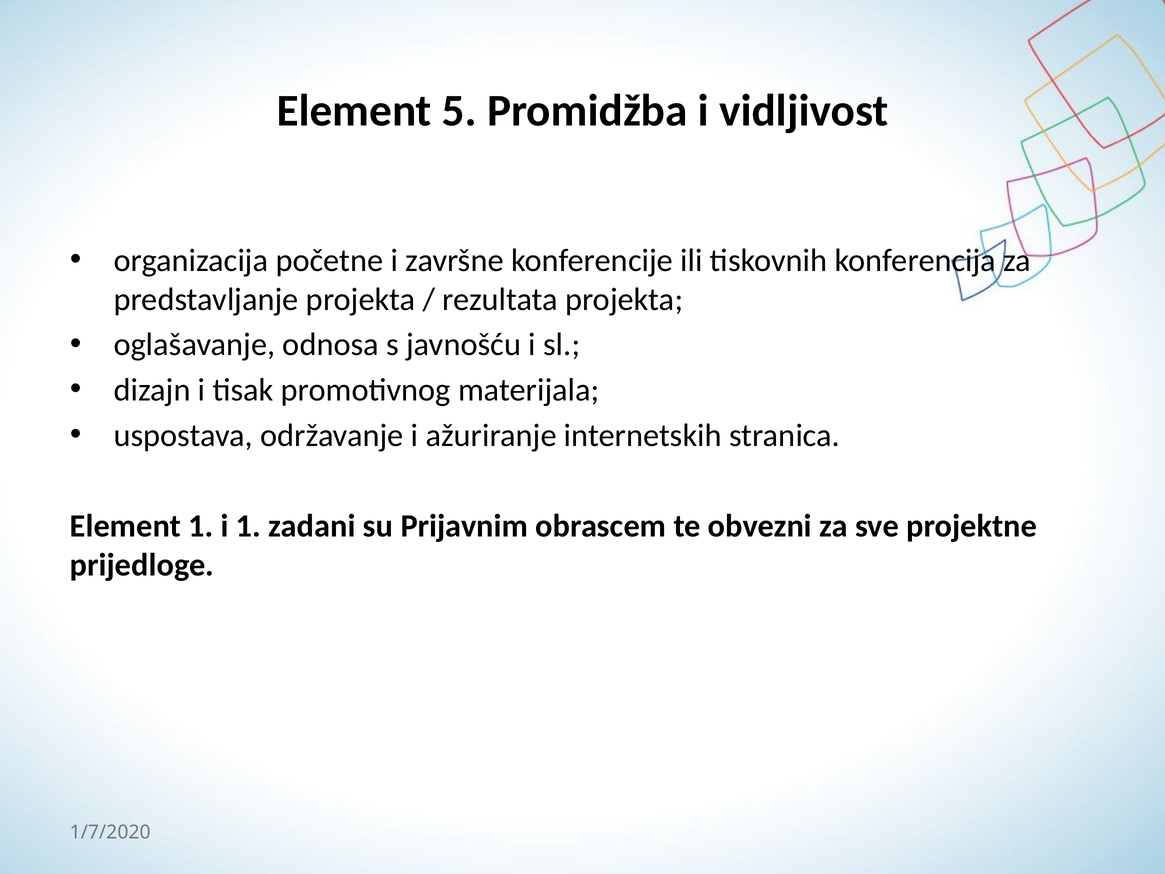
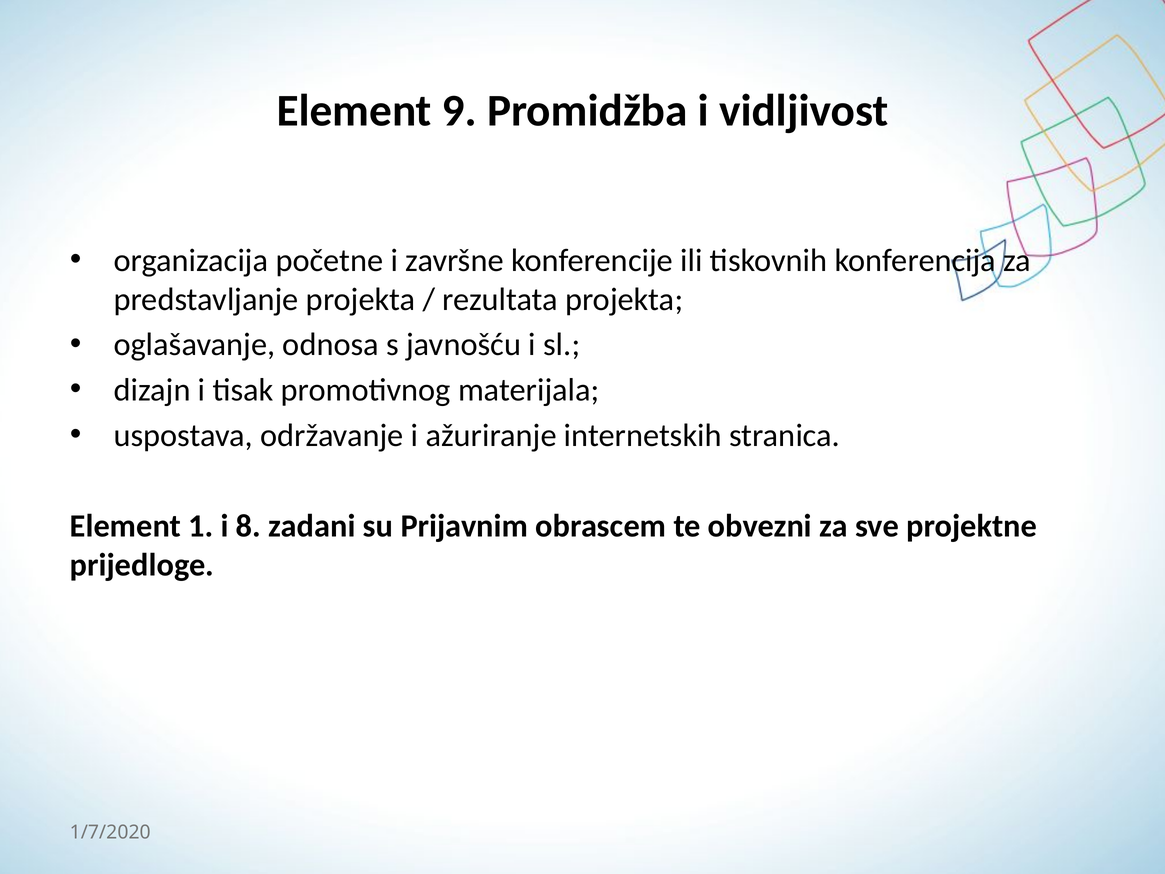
5: 5 -> 9
i 1: 1 -> 8
